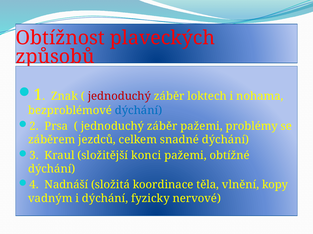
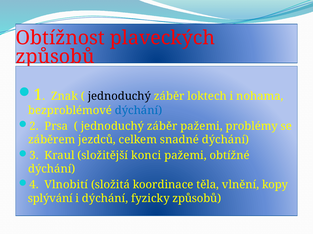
jednoduchý at (119, 96) colour: red -> black
Nadnáší: Nadnáší -> Vlnobití
vadným: vadným -> splývání
fyzicky nervové: nervové -> způsobů
